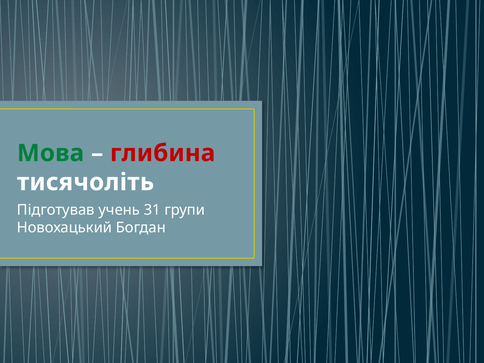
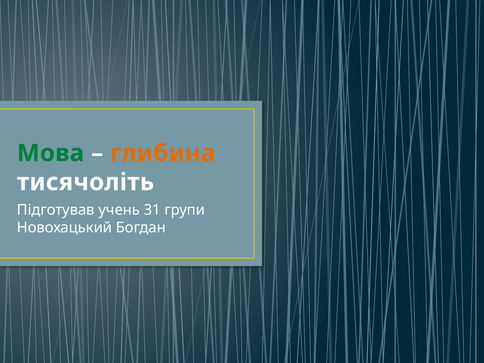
глибина colour: red -> orange
